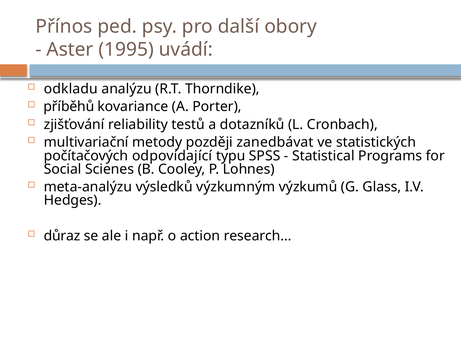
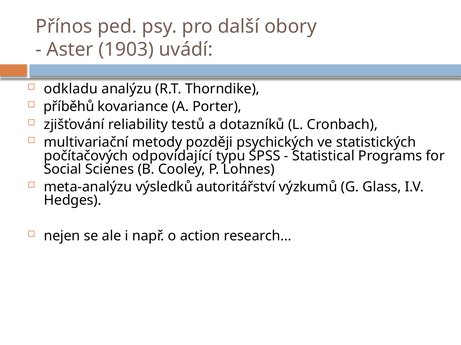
1995: 1995 -> 1903
zanedbávat: zanedbávat -> psychických
výzkumným: výzkumným -> autoritářství
důraz: důraz -> nejen
